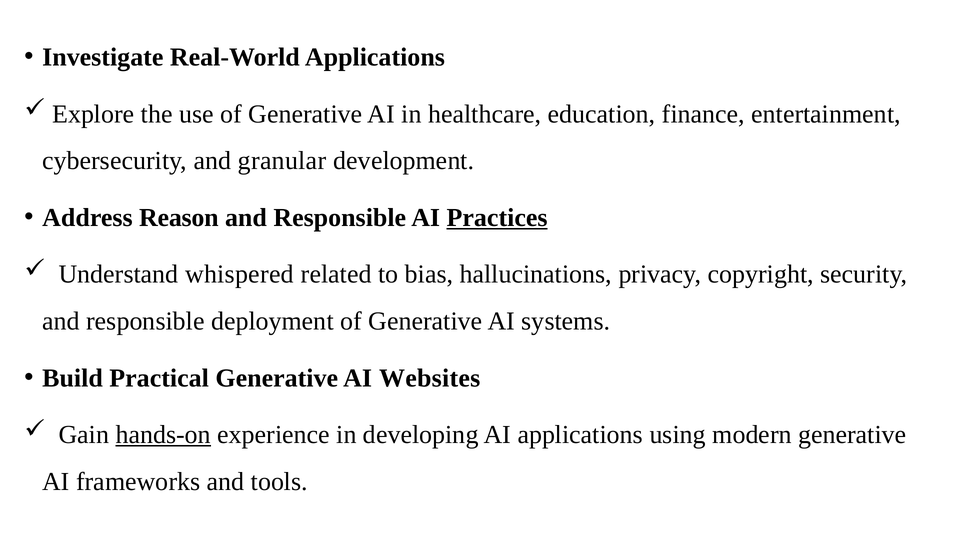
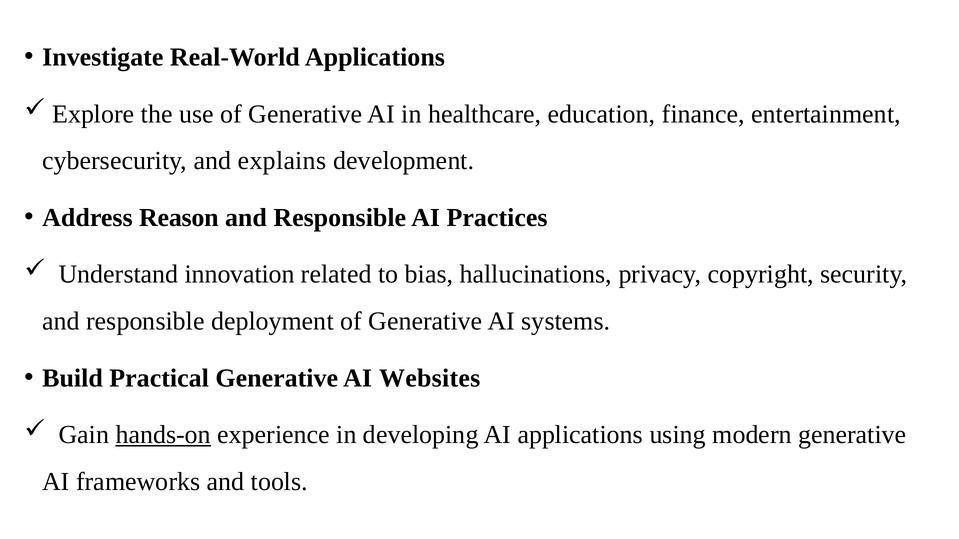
granular: granular -> explains
Practices underline: present -> none
whispered: whispered -> innovation
